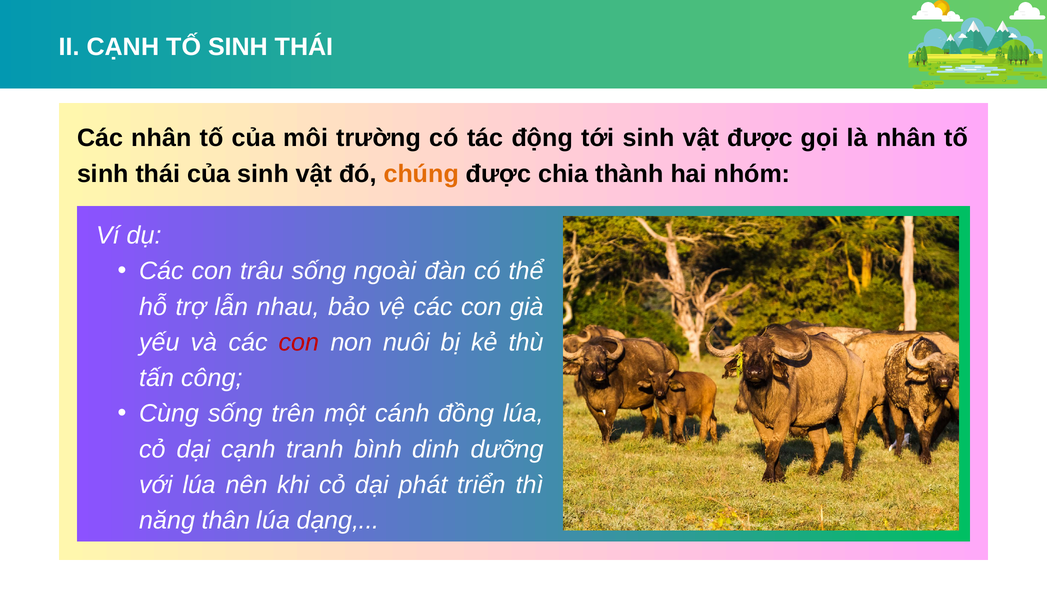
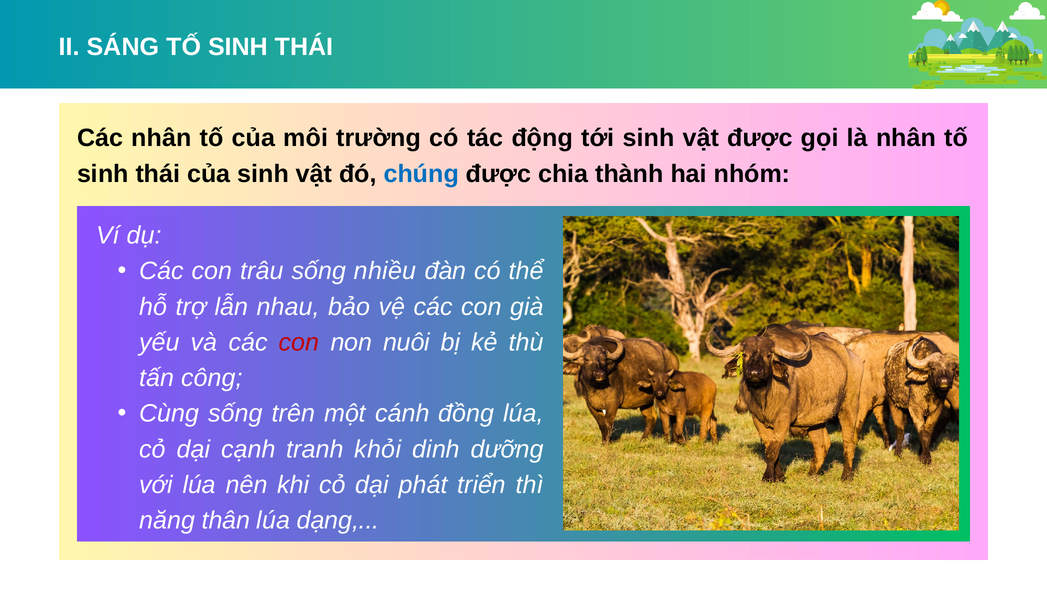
II CẠNH: CẠNH -> SÁNG
chúng colour: orange -> blue
ngoài: ngoài -> nhiều
bình: bình -> khỏi
